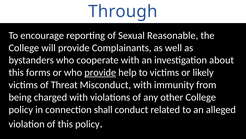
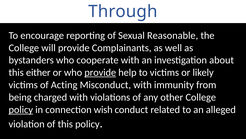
forms: forms -> either
Threat: Threat -> Acting
policy at (21, 109) underline: none -> present
shall: shall -> wish
